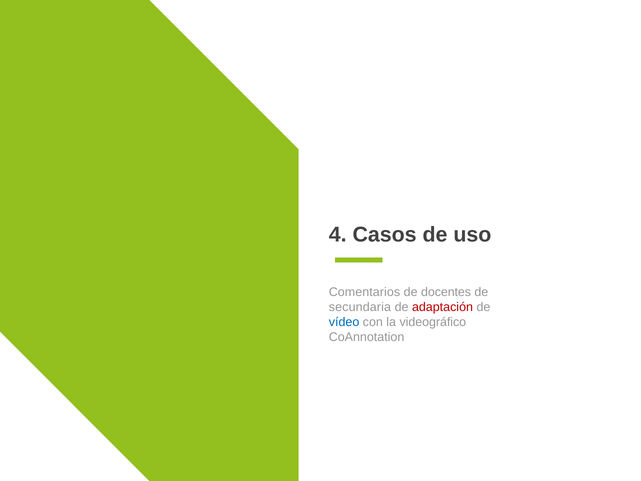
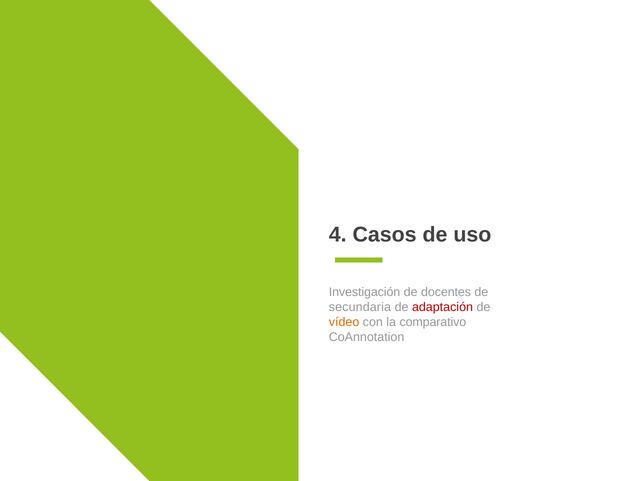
Comentarios: Comentarios -> Investigación
vídeo colour: blue -> orange
videográfico: videográfico -> comparativo
